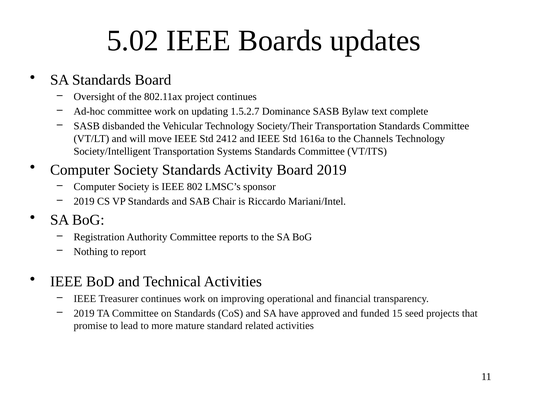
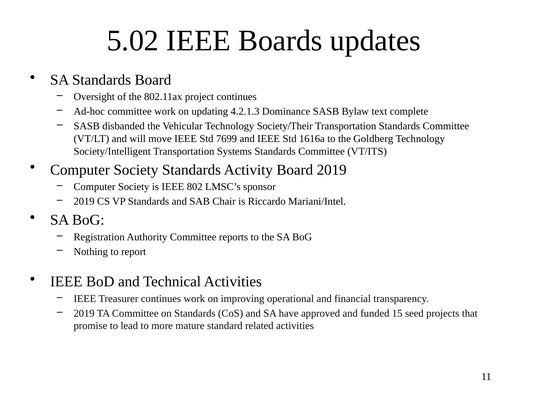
1.5.2.7: 1.5.2.7 -> 4.2.1.3
2412: 2412 -> 7699
Channels: Channels -> Goldberg
